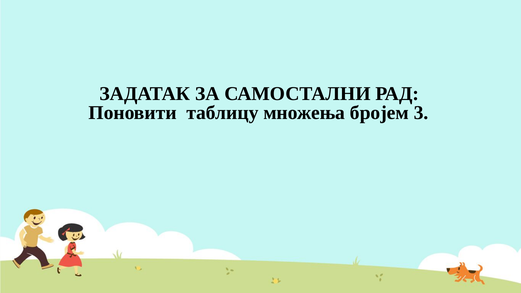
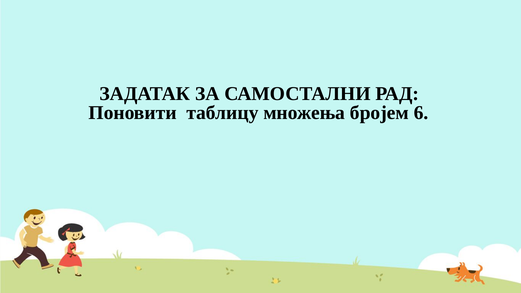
3: 3 -> 6
